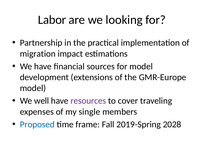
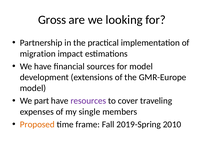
Labor: Labor -> Gross
well: well -> part
Proposed colour: blue -> orange
2028: 2028 -> 2010
